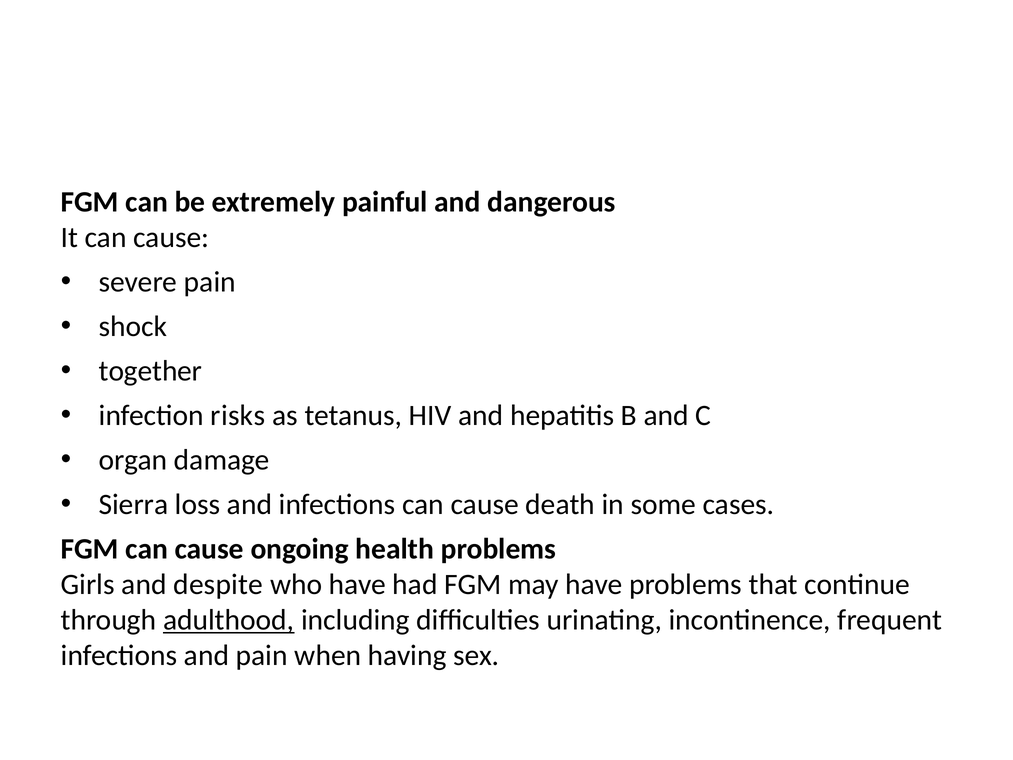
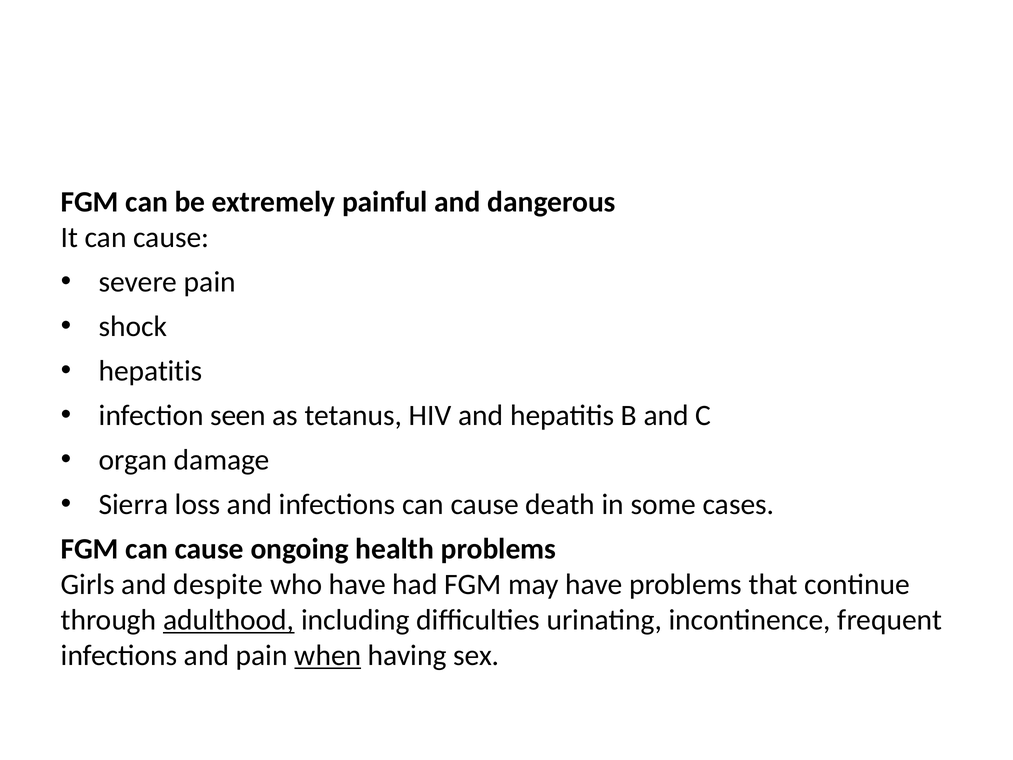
together at (151, 371): together -> hepatitis
risks: risks -> seen
when underline: none -> present
